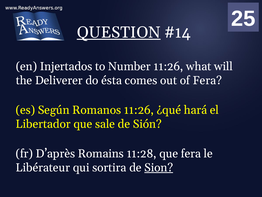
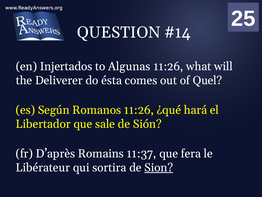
QUESTION underline: present -> none
Number: Number -> Algunas
of Fera: Fera -> Quel
11:28: 11:28 -> 11:37
